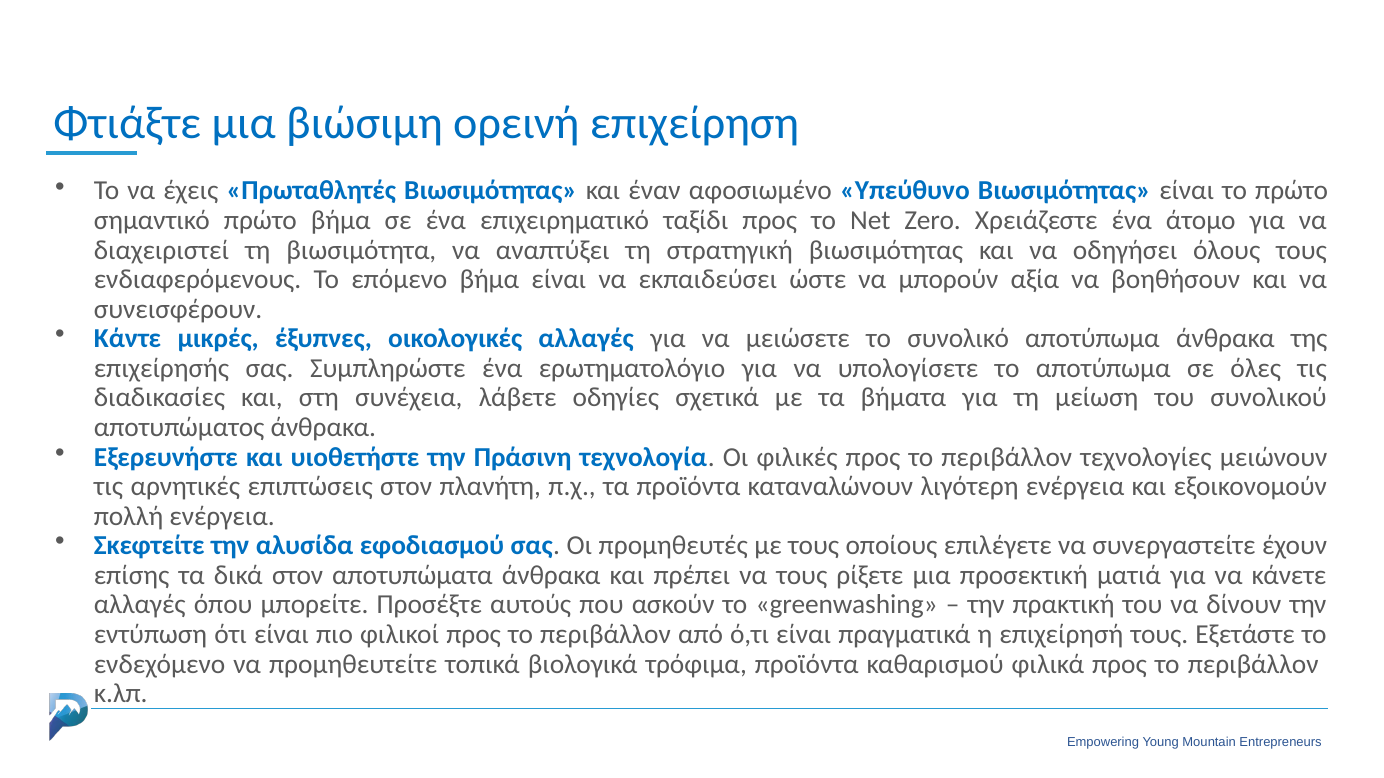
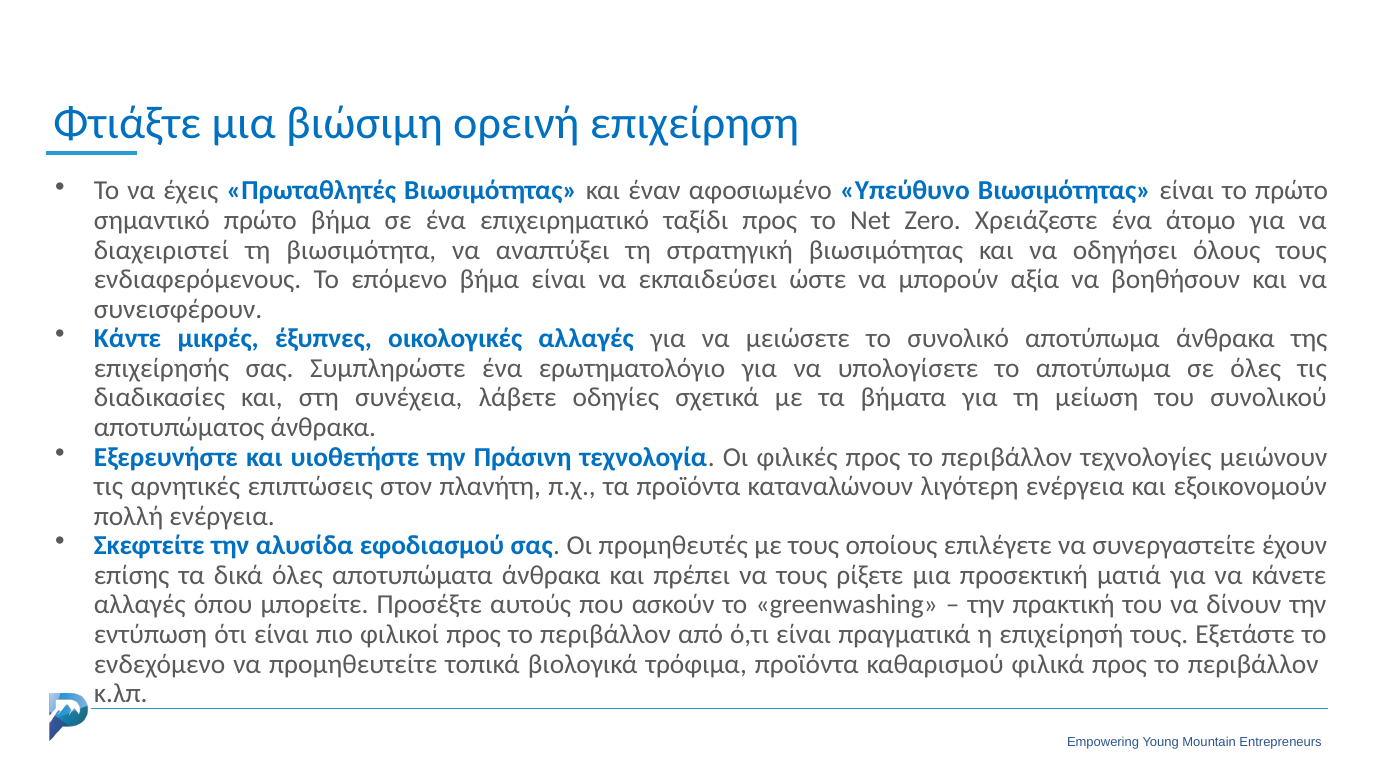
δικά στον: στον -> όλες
